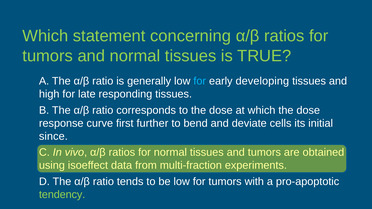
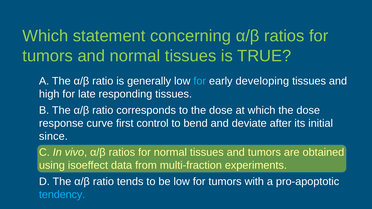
further: further -> control
cells: cells -> after
tendency colour: light green -> light blue
